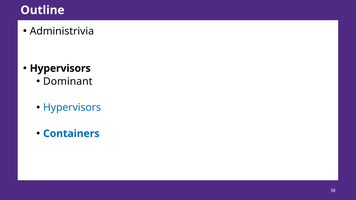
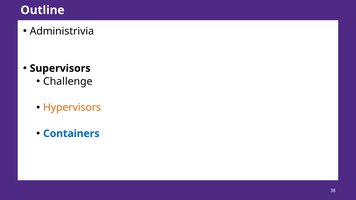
Hypervisors at (60, 68): Hypervisors -> Supervisors
Dominant: Dominant -> Challenge
Hypervisors at (72, 108) colour: blue -> orange
